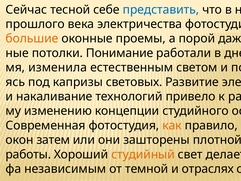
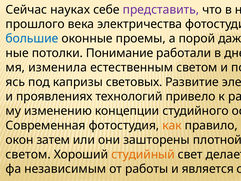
тесной: тесной -> науках
представить colour: blue -> purple
большие colour: orange -> blue
накаливание: накаливание -> проявлениях
работы at (28, 154): работы -> светом
от темной: темной -> работы
отраслях: отраслях -> является
